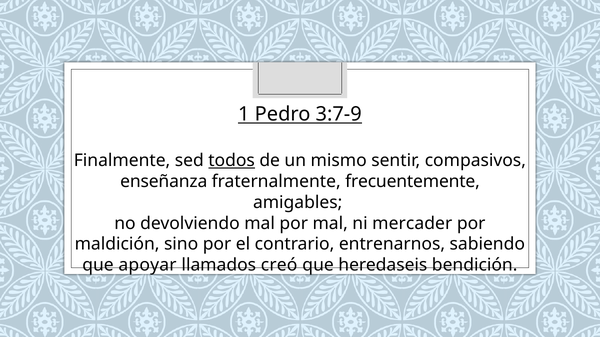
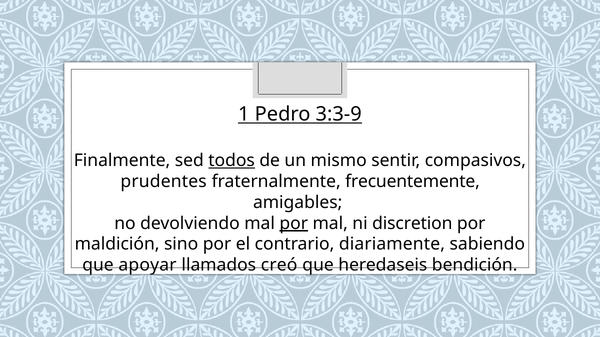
3:7-9: 3:7-9 -> 3:3-9
enseñanza: enseñanza -> prudentes
por at (294, 224) underline: none -> present
mercader: mercader -> discretion
entrenarnos: entrenarnos -> diariamente
